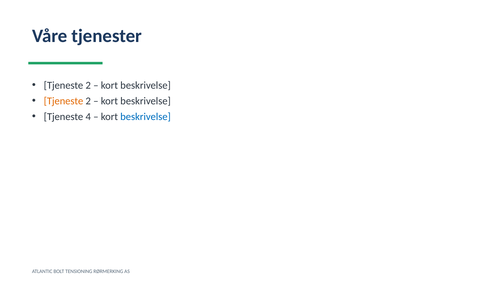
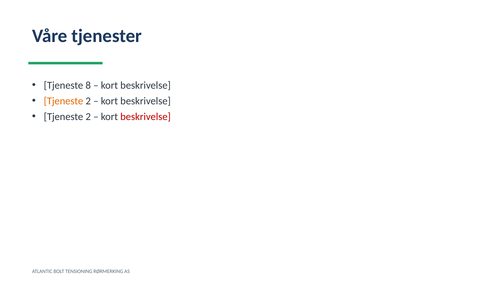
2 at (88, 85): 2 -> 8
4 at (88, 117): 4 -> 2
beskrivelse at (146, 117) colour: blue -> red
